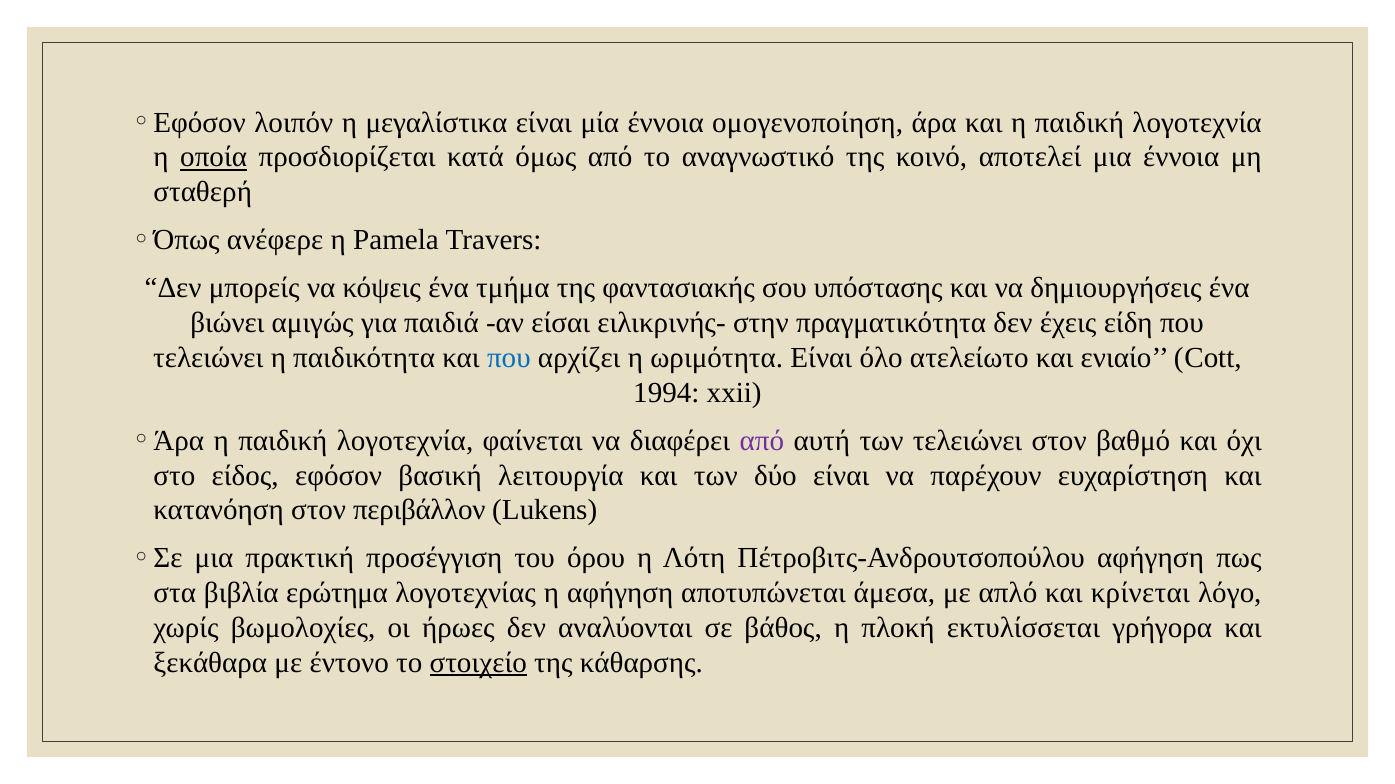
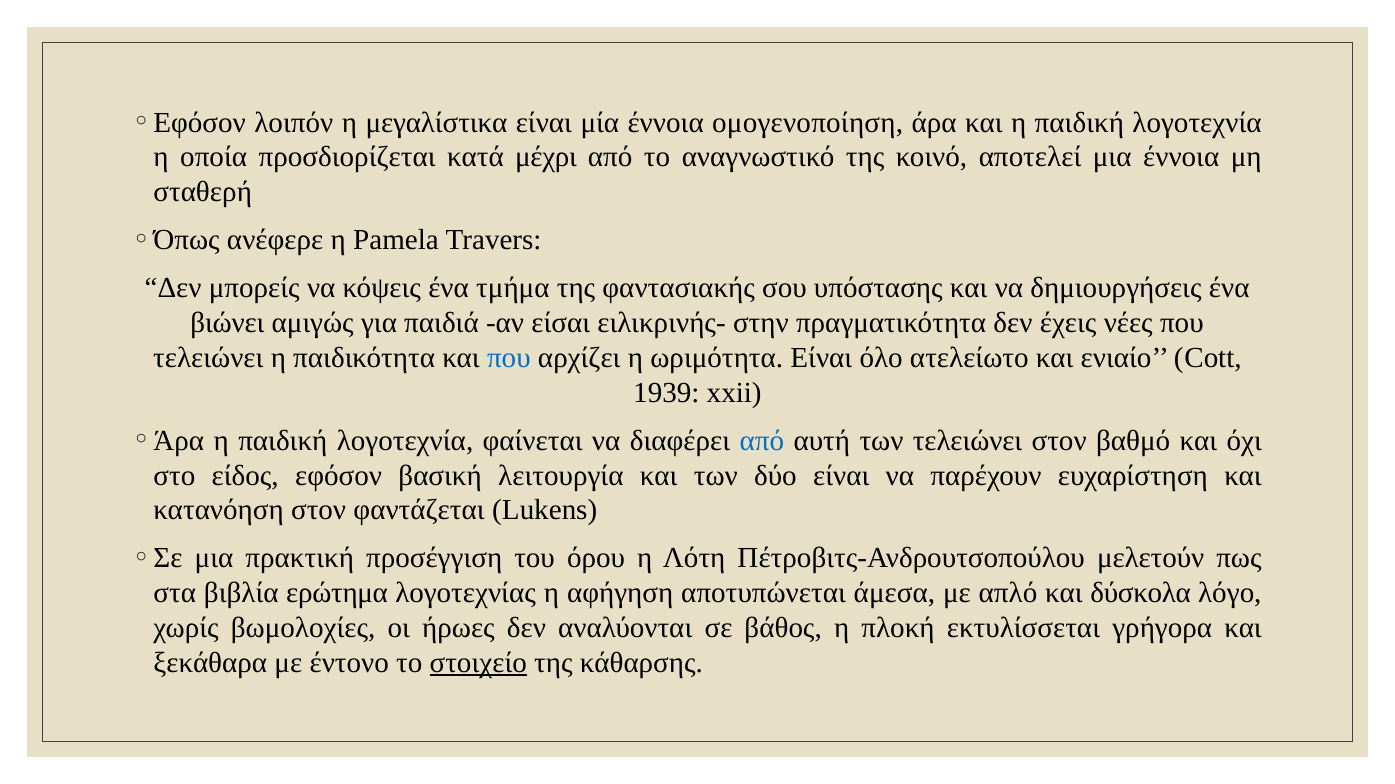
οποία underline: present -> none
όμως: όμως -> μέχρι
είδη: είδη -> νέες
1994: 1994 -> 1939
από at (762, 441) colour: purple -> blue
περιβάλλον: περιβάλλον -> φαντάζεται
Πέτροβιτς-Ανδρουτσοπούλου αφήγηση: αφήγηση -> μελετούν
κρίνεται: κρίνεται -> δύσκολα
